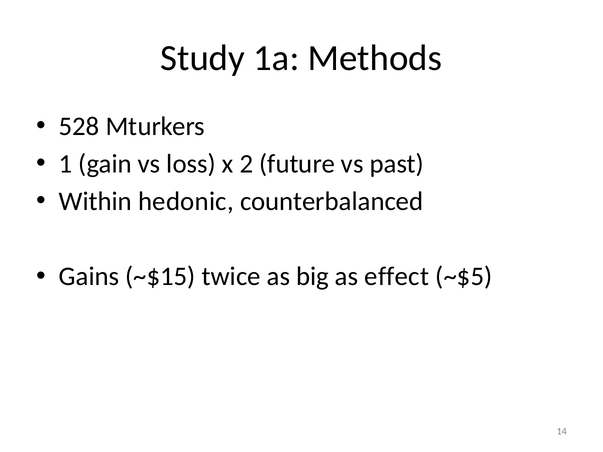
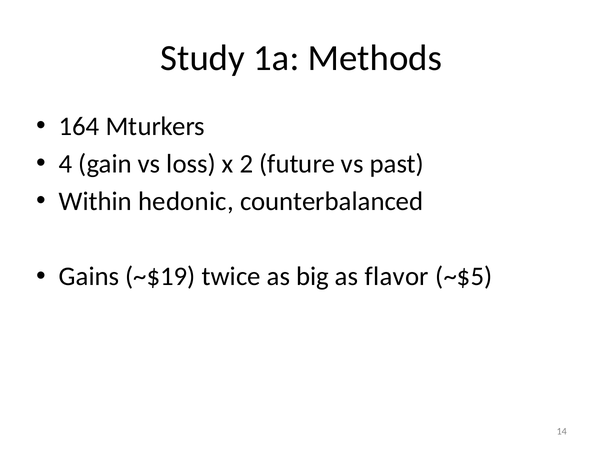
528: 528 -> 164
1: 1 -> 4
~$15: ~$15 -> ~$19
effect: effect -> flavor
